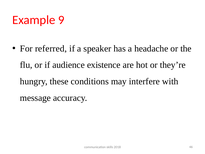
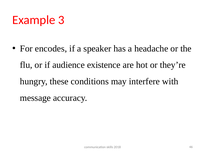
9: 9 -> 3
referred: referred -> encodes
